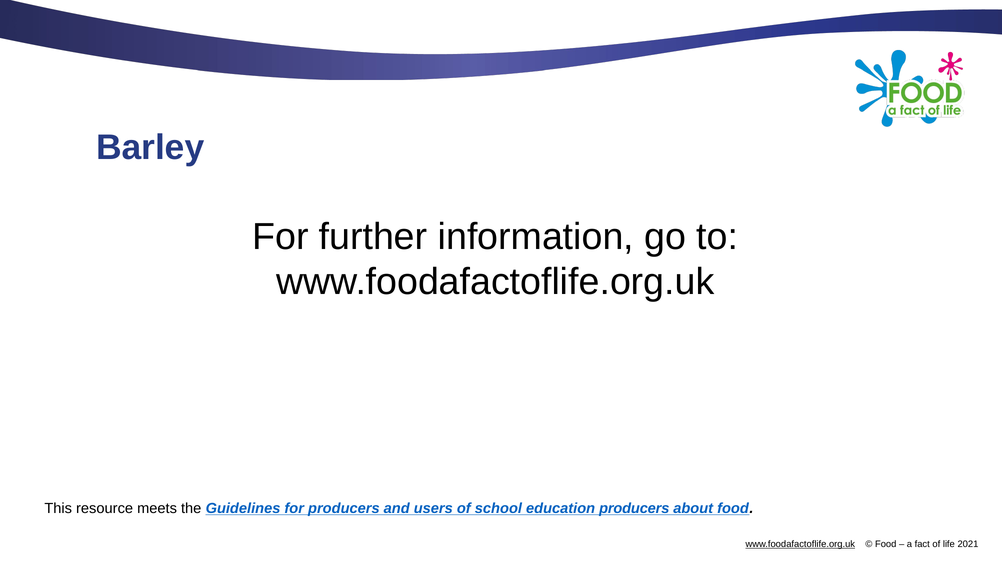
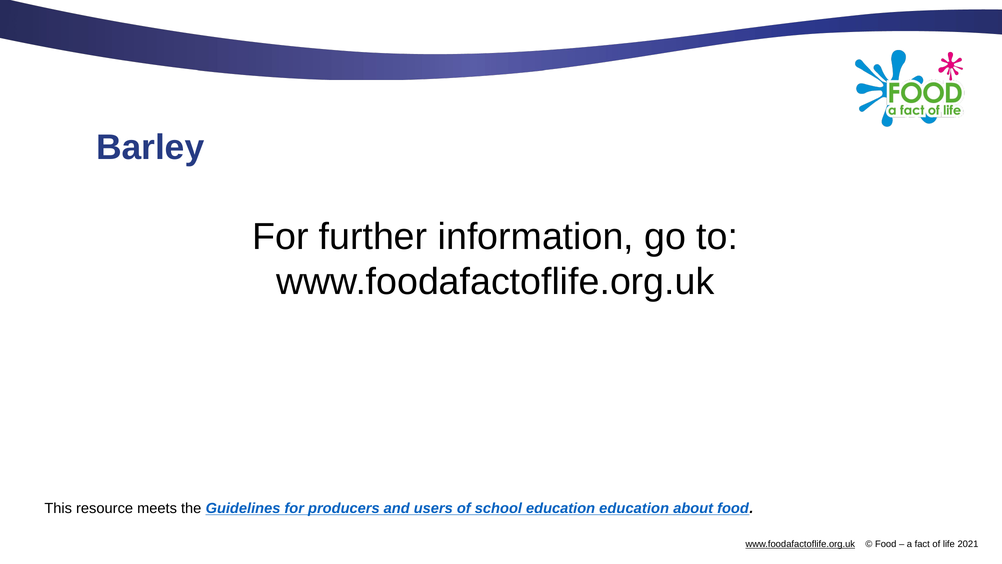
education producers: producers -> education
